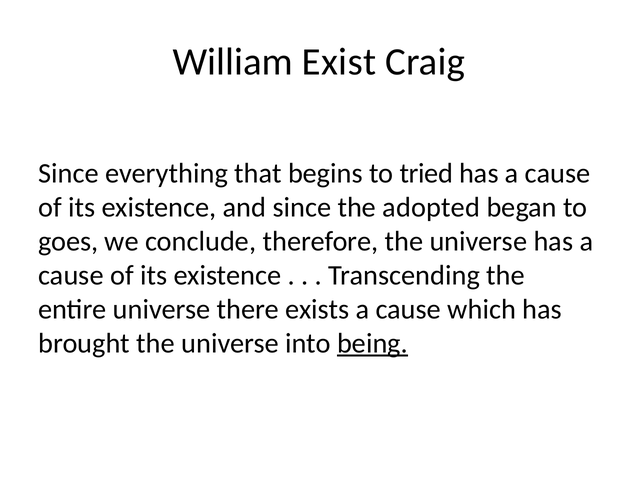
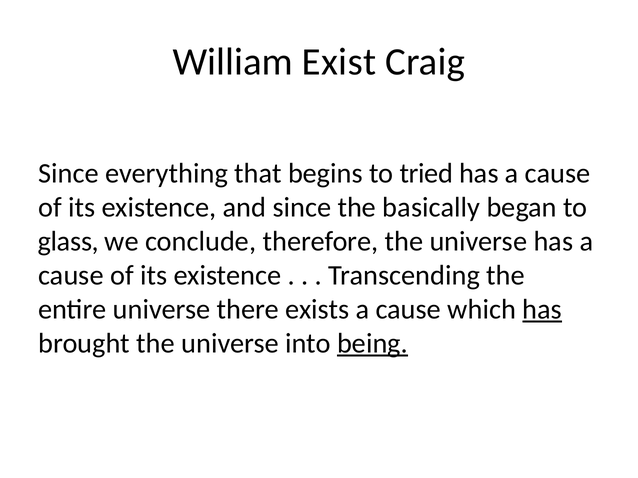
adopted: adopted -> basically
goes: goes -> glass
has at (542, 310) underline: none -> present
